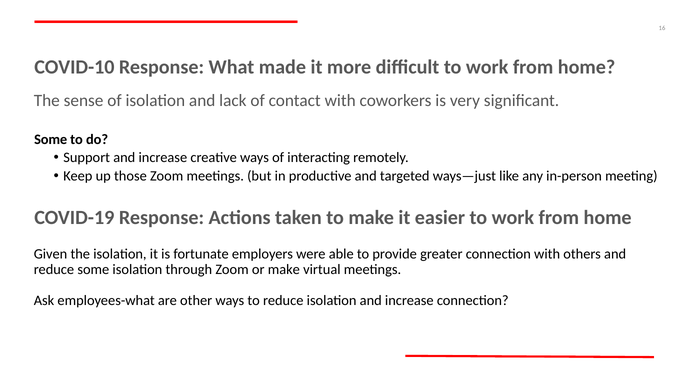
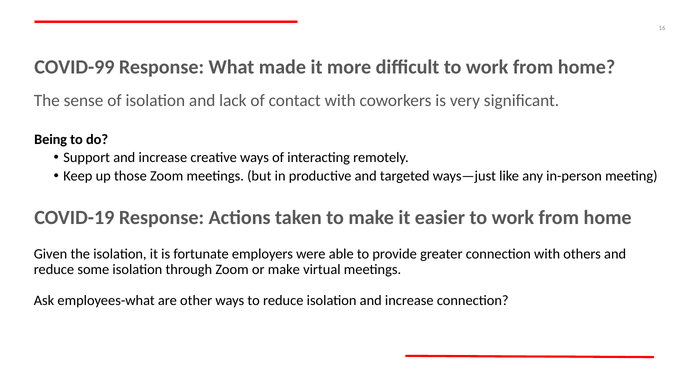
COVID-10: COVID-10 -> COVID-99
Some at (51, 139): Some -> Being
